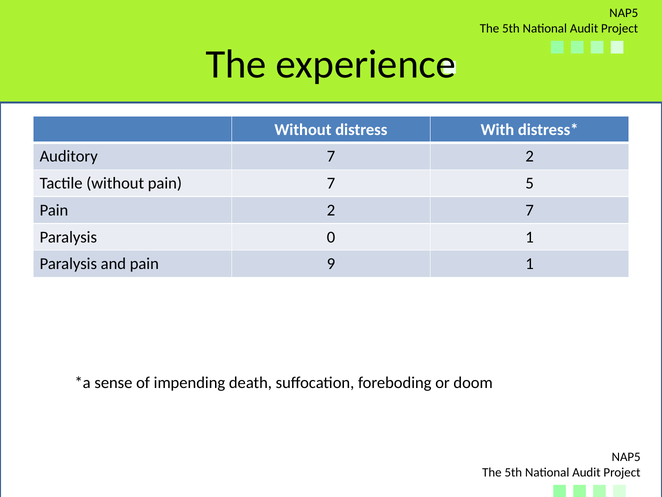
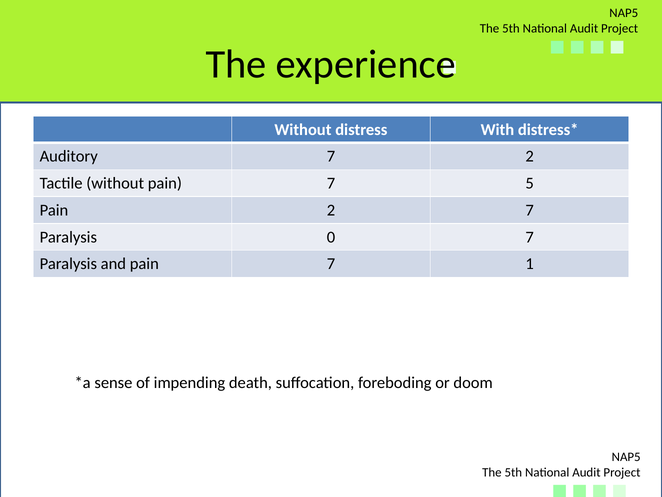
0 1: 1 -> 7
and pain 9: 9 -> 7
